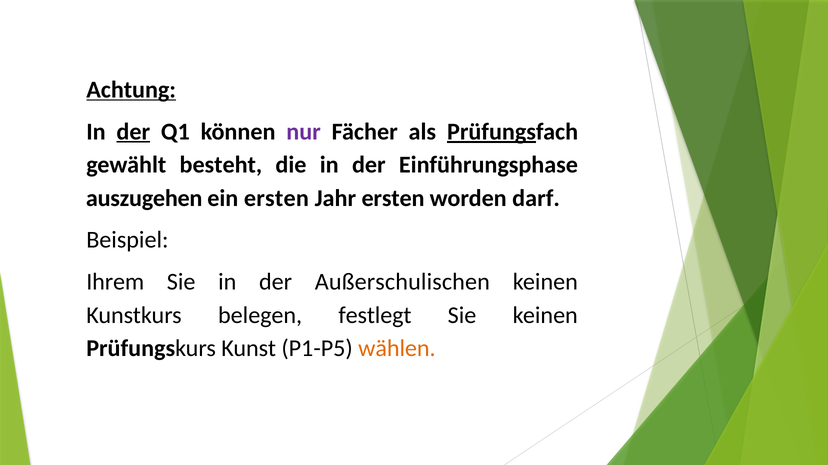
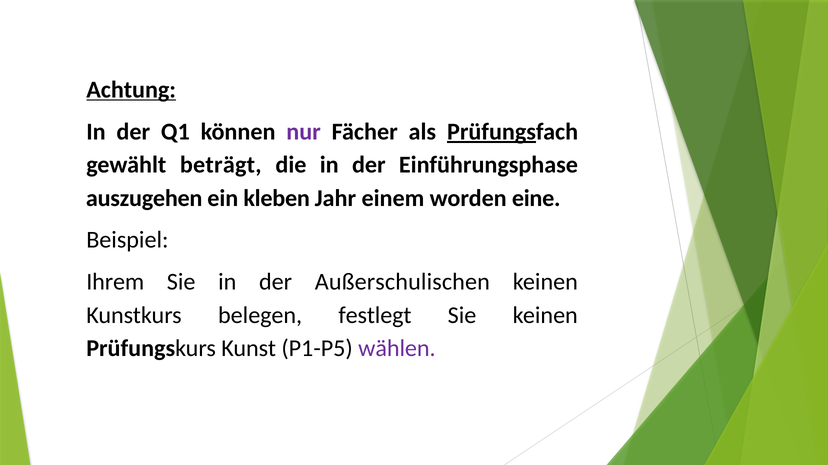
der at (133, 132) underline: present -> none
besteht: besteht -> beträgt
ein ersten: ersten -> kleben
Jahr ersten: ersten -> einem
darf: darf -> eine
wählen colour: orange -> purple
